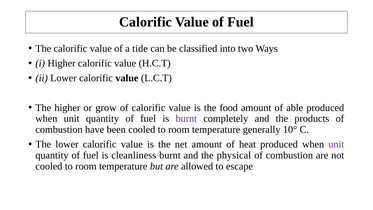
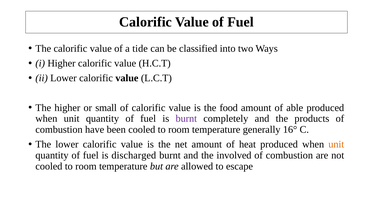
grow: grow -> small
10°: 10° -> 16°
unit at (336, 144) colour: purple -> orange
cleanliness: cleanliness -> discharged
physical: physical -> involved
